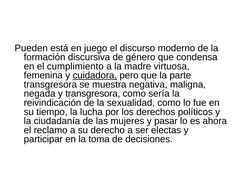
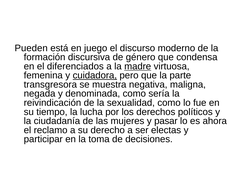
cumplimiento: cumplimiento -> diferenciados
madre underline: none -> present
y transgresora: transgresora -> denominada
